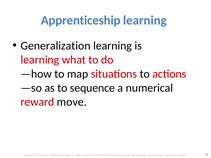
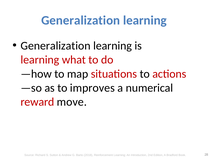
Apprenticeship at (81, 20): Apprenticeship -> Generalization
sequence: sequence -> improves
